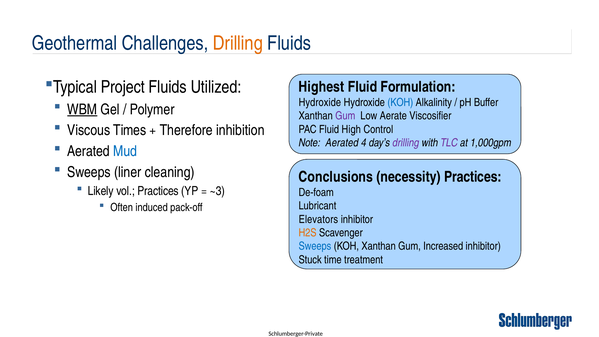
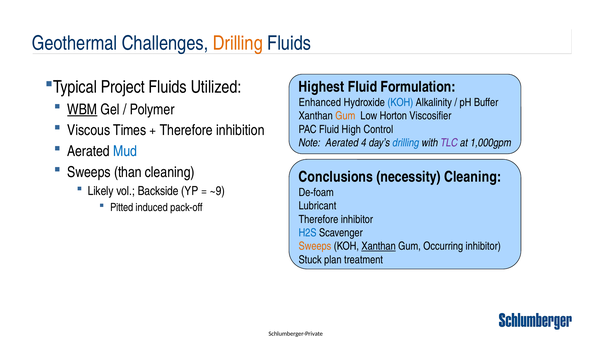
Hydroxide at (320, 102): Hydroxide -> Enhanced
Gum at (345, 116) colour: purple -> orange
Aerate: Aerate -> Horton
drilling at (406, 143) colour: purple -> blue
liner: liner -> than
necessity Practices: Practices -> Cleaning
vol Practices: Practices -> Backside
~3: ~3 -> ~9
Often: Often -> Pitted
Elevators at (318, 219): Elevators -> Therefore
H2S colour: orange -> blue
Sweeps at (315, 246) colour: blue -> orange
Xanthan at (379, 246) underline: none -> present
Increased: Increased -> Occurring
time: time -> plan
